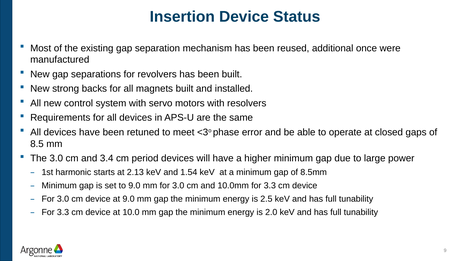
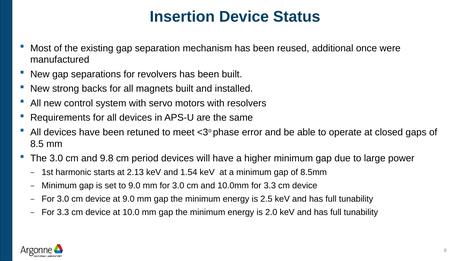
3.4: 3.4 -> 9.8
